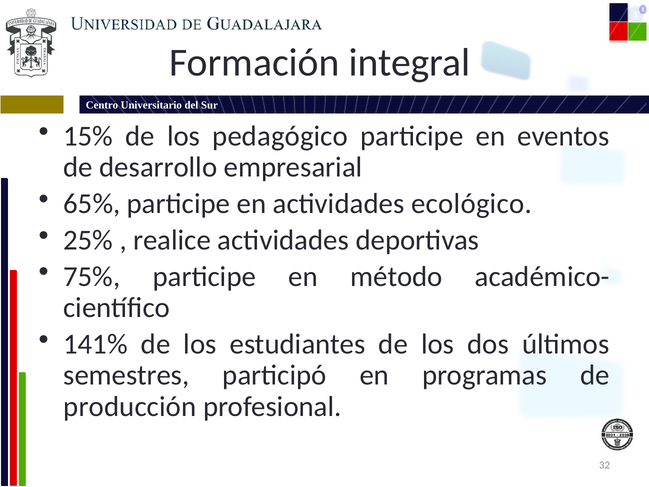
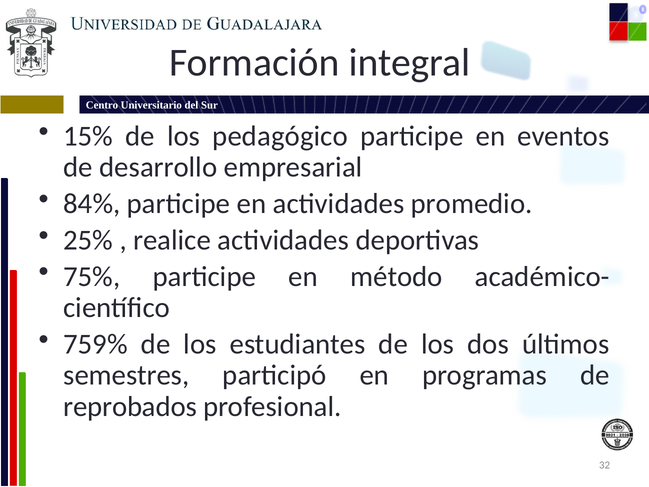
65%: 65% -> 84%
ecológico: ecológico -> promedio
141%: 141% -> 759%
producción: producción -> reprobados
